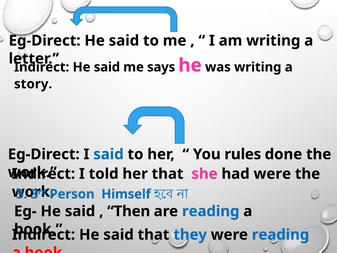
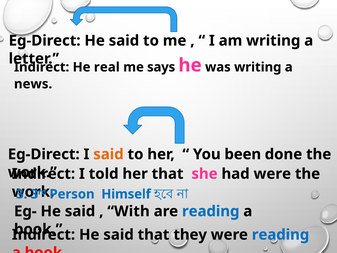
said at (107, 67): said -> real
story: story -> news
said at (108, 154) colour: blue -> orange
rules: rules -> been
Then: Then -> With
they colour: blue -> black
